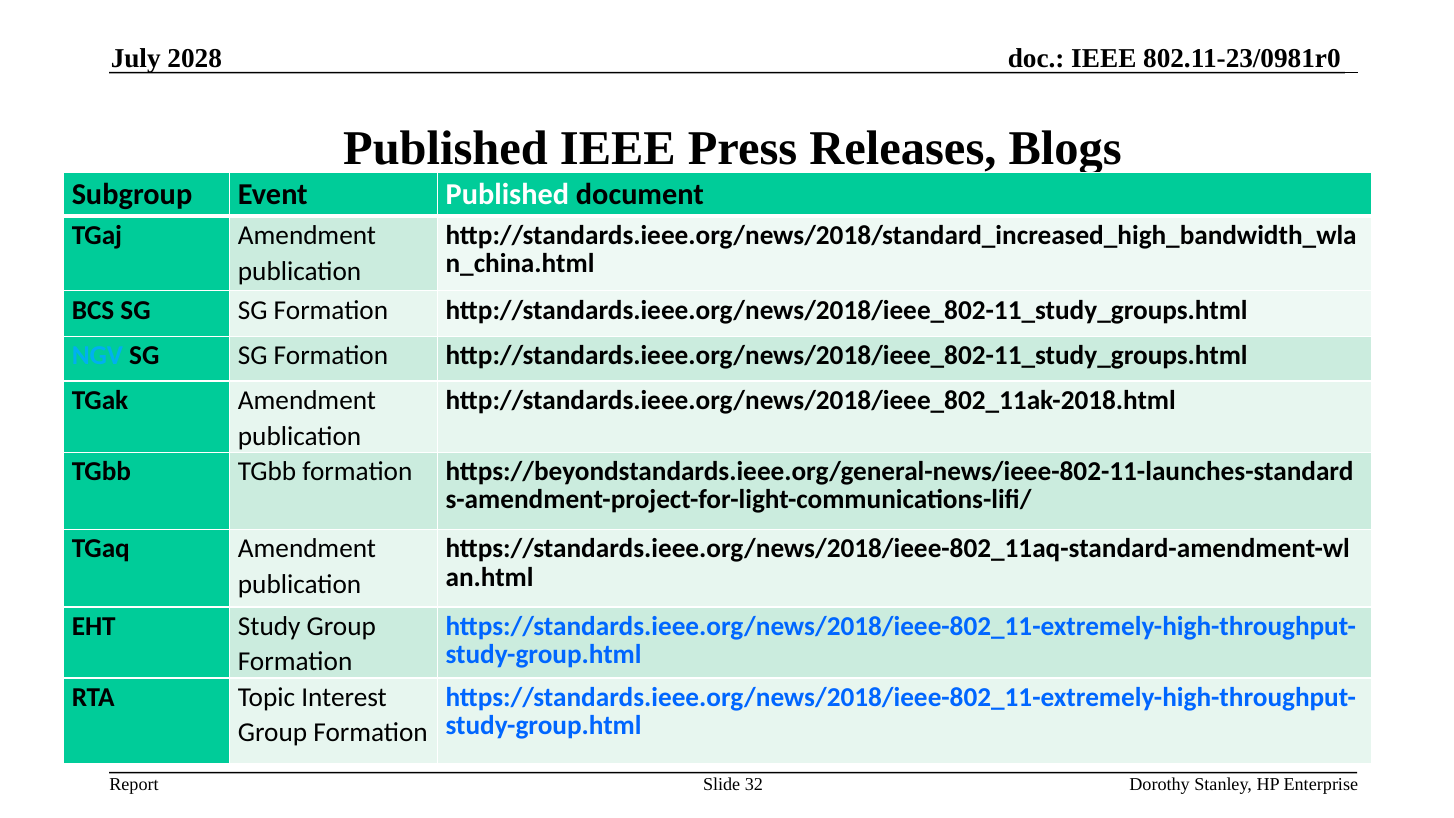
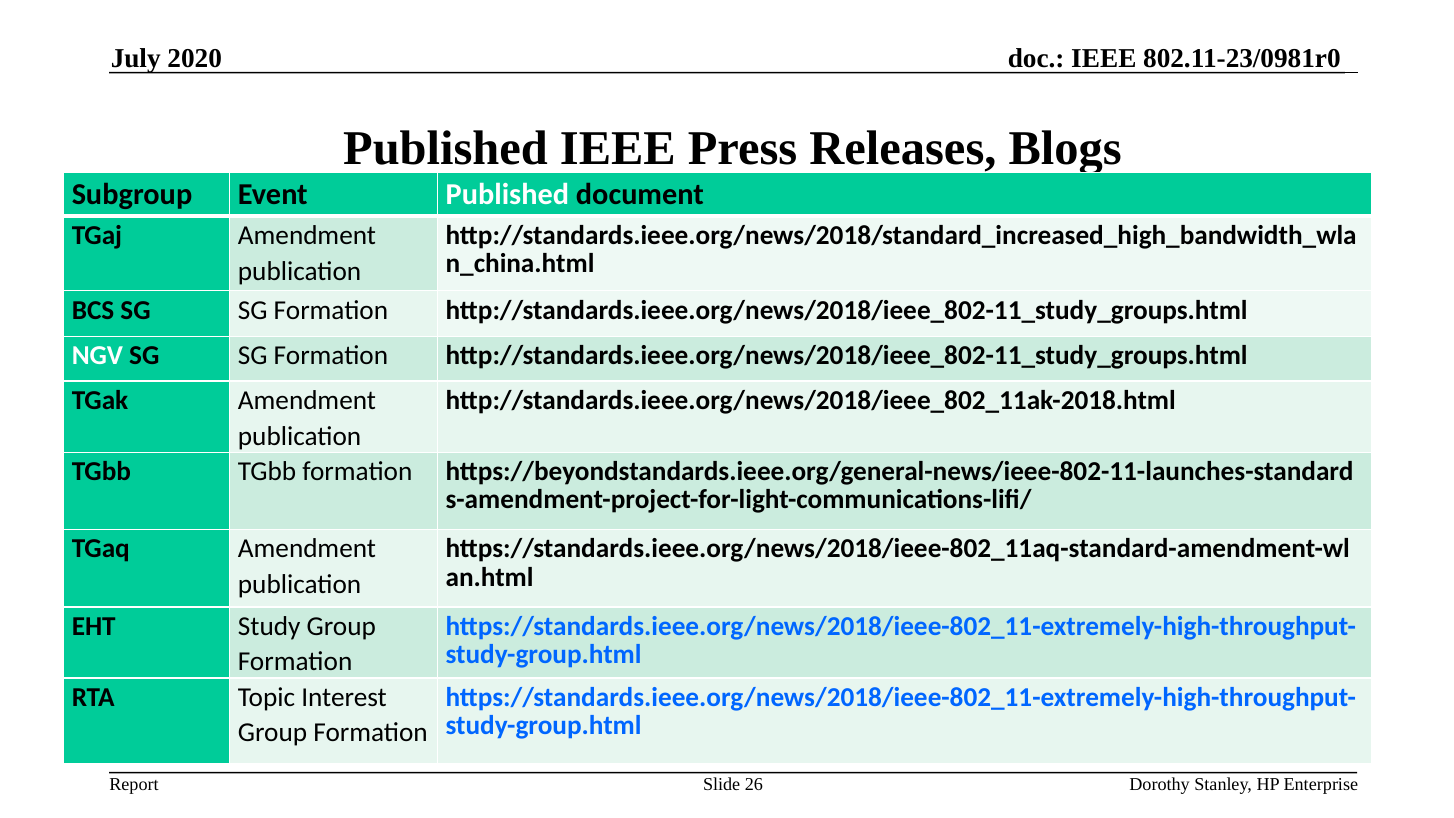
2028: 2028 -> 2020
NGV colour: light blue -> white
32: 32 -> 26
